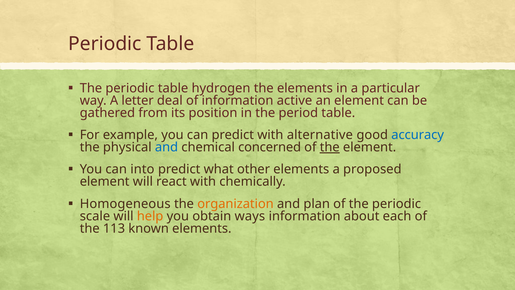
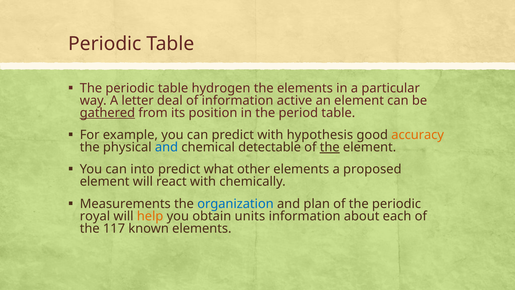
gathered underline: none -> present
alternative: alternative -> hypothesis
accuracy colour: blue -> orange
concerned: concerned -> detectable
Homogeneous: Homogeneous -> Measurements
organization colour: orange -> blue
scale: scale -> royal
ways: ways -> units
113: 113 -> 117
